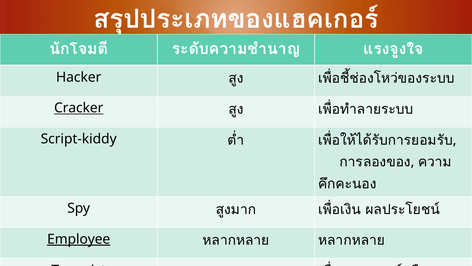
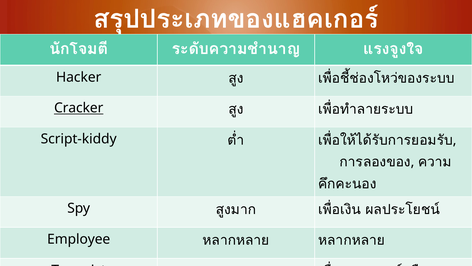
Employee underline: present -> none
